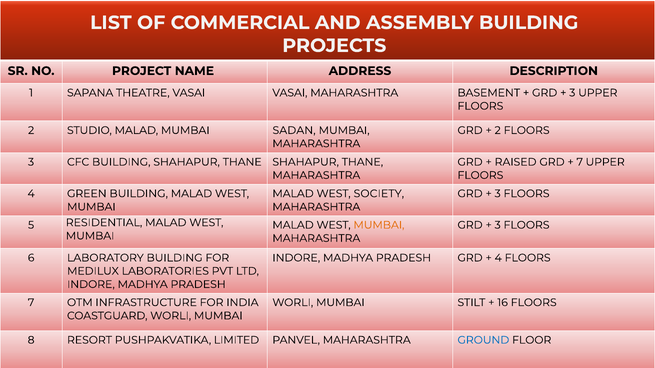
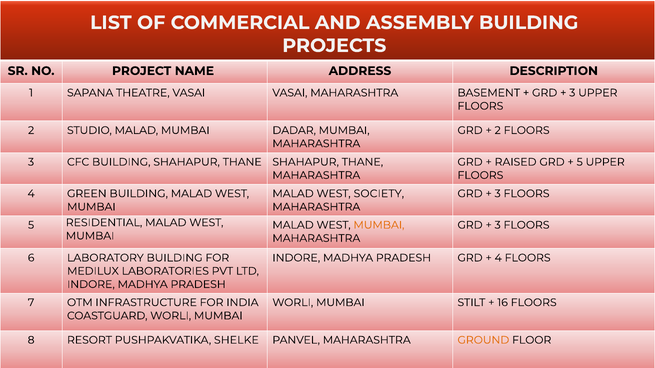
SADAN: SADAN -> DADAR
7 at (580, 162): 7 -> 5
LIMITED: LIMITED -> SHELKE
GROUND colour: blue -> orange
